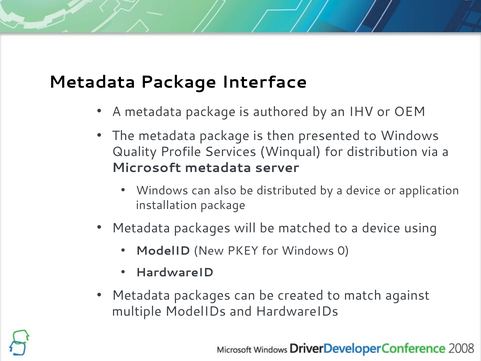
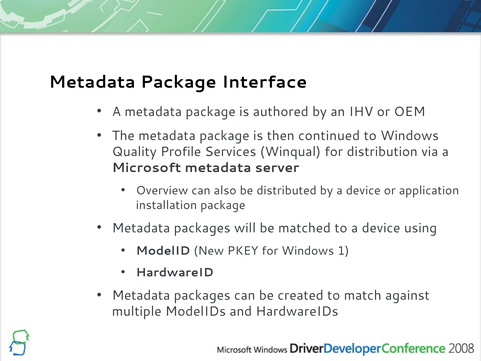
presented: presented -> continued
Windows at (162, 190): Windows -> Overview
0: 0 -> 1
